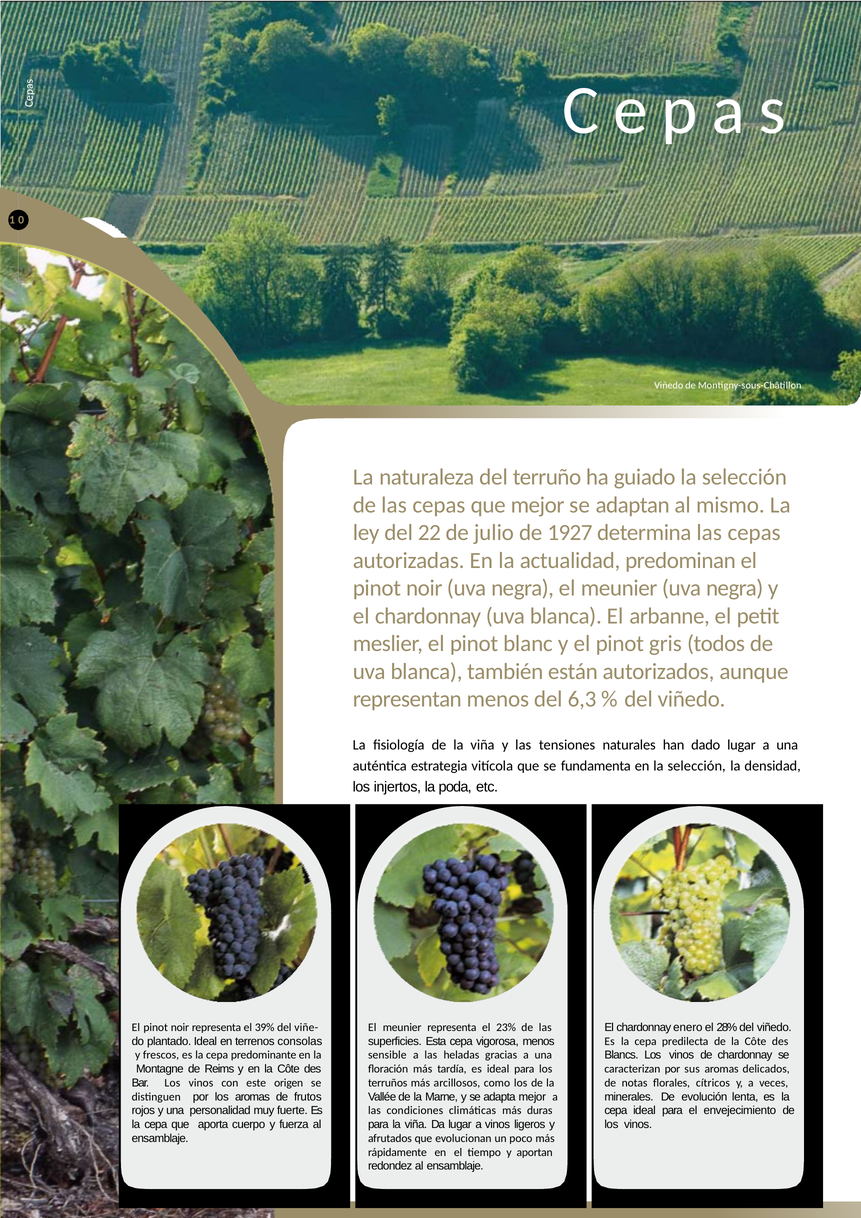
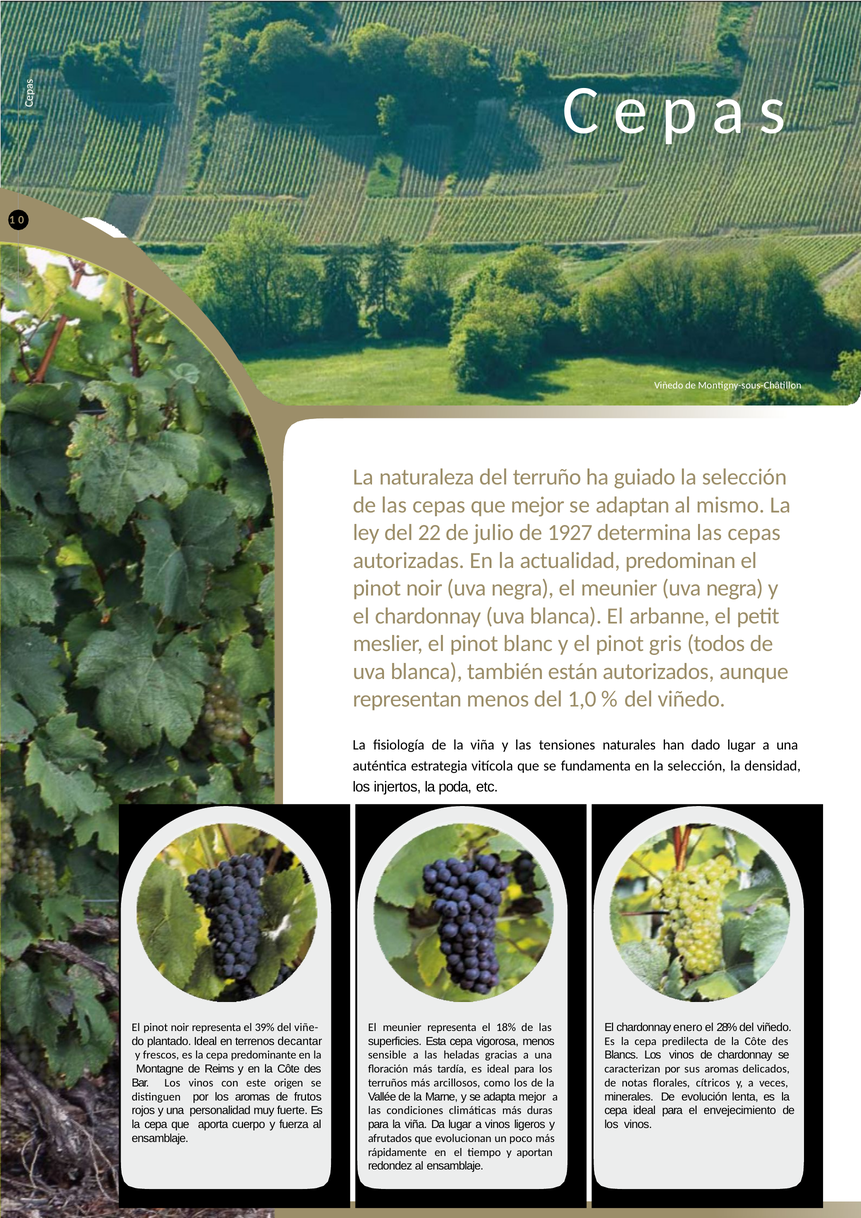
6,3: 6,3 -> 1,0
23%: 23% -> 18%
consolas: consolas -> decantar
